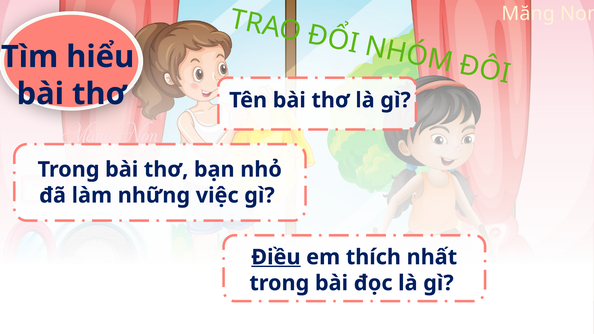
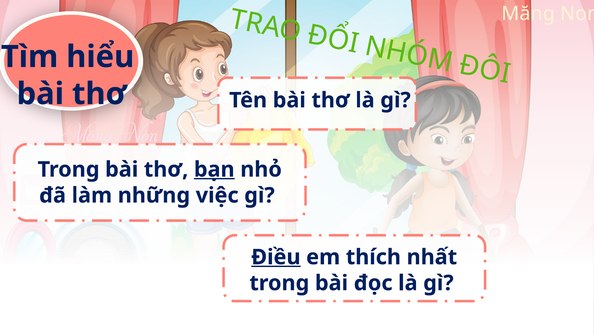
bạn underline: none -> present
